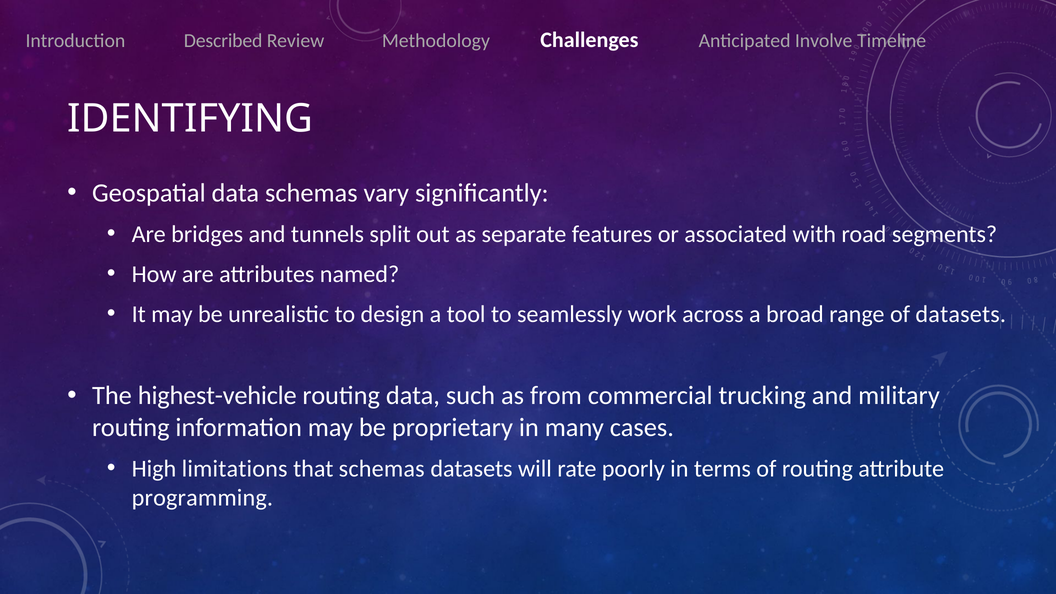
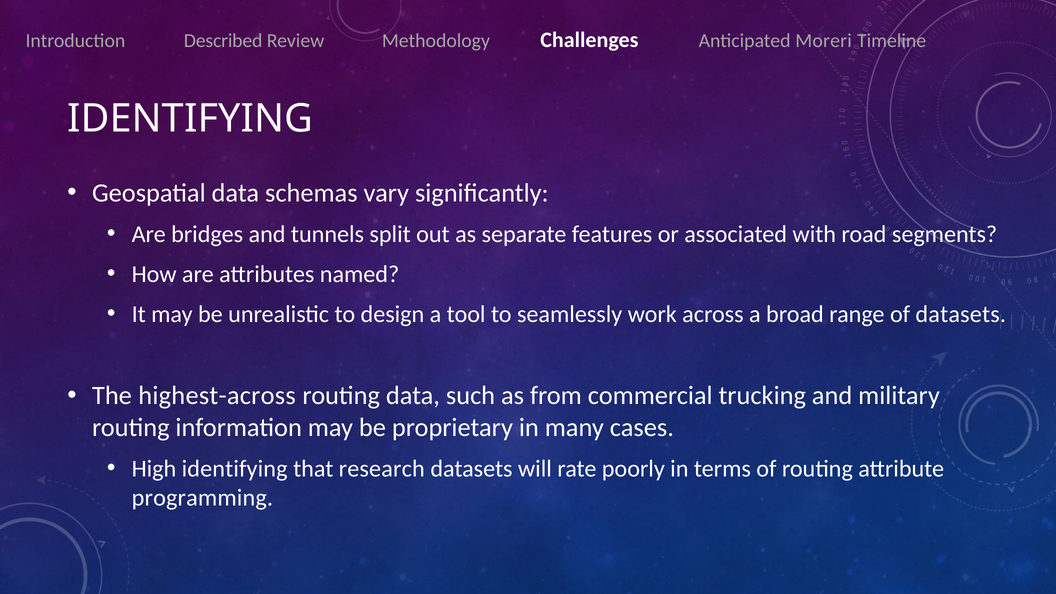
Involve: Involve -> Moreri
highest-vehicle: highest-vehicle -> highest-across
High limitations: limitations -> identifying
that schemas: schemas -> research
